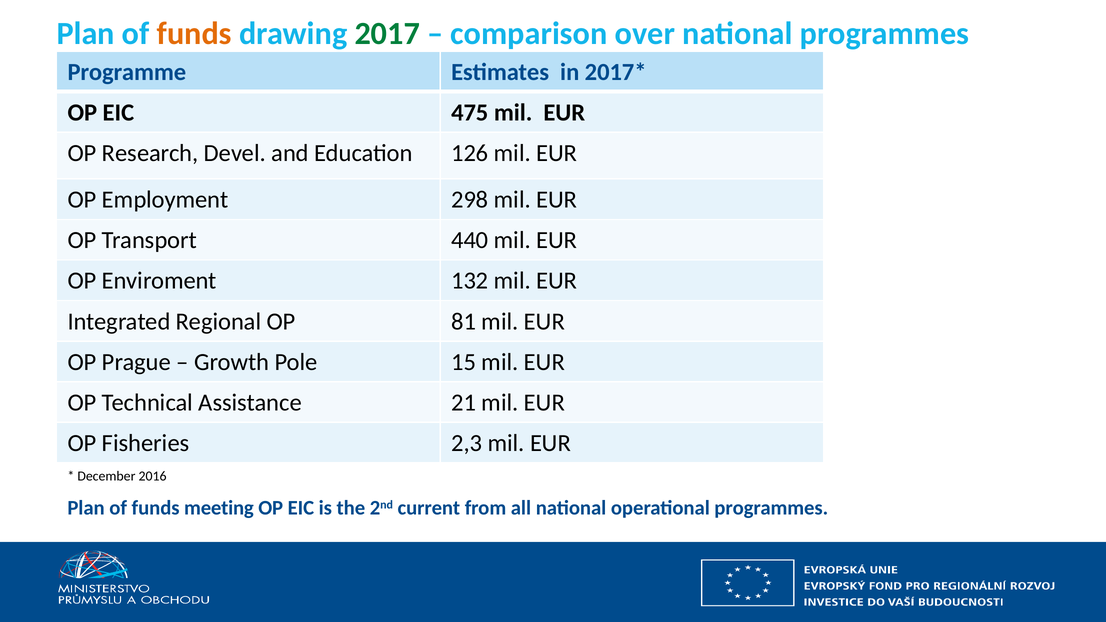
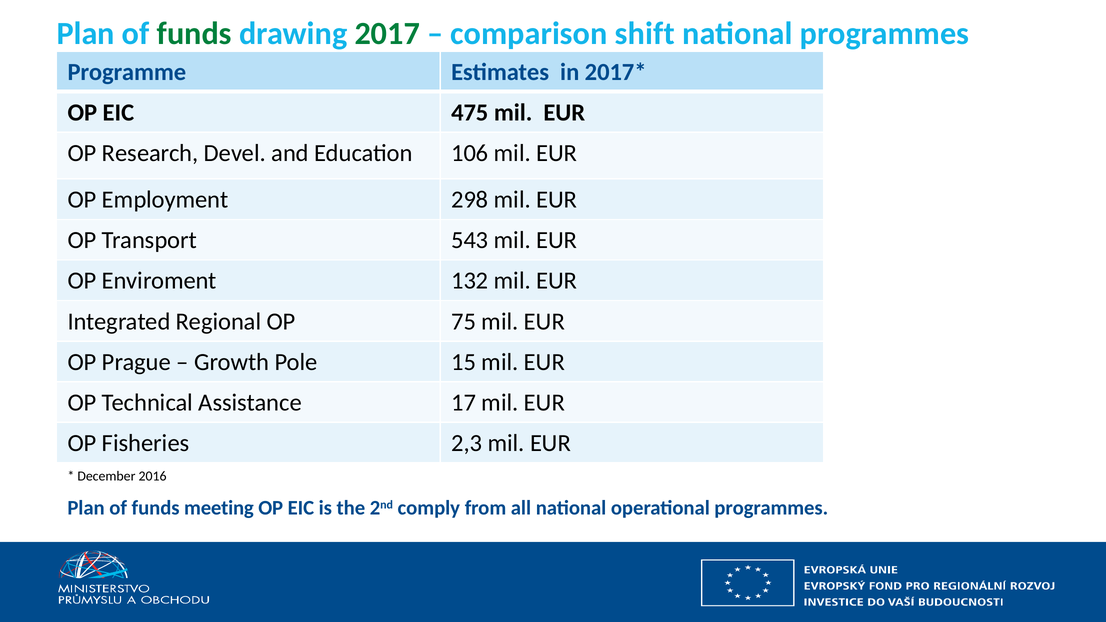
funds at (194, 34) colour: orange -> green
over: over -> shift
126: 126 -> 106
440: 440 -> 543
81: 81 -> 75
21: 21 -> 17
current: current -> comply
